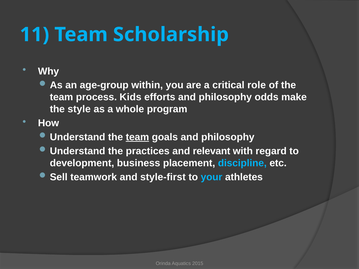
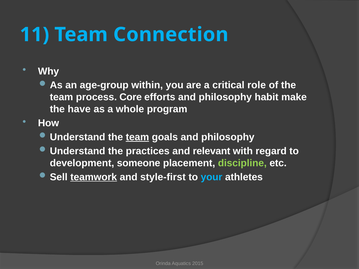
Scholarship: Scholarship -> Connection
Kids: Kids -> Core
odds: odds -> habit
style: style -> have
business: business -> someone
discipline colour: light blue -> light green
teamwork underline: none -> present
